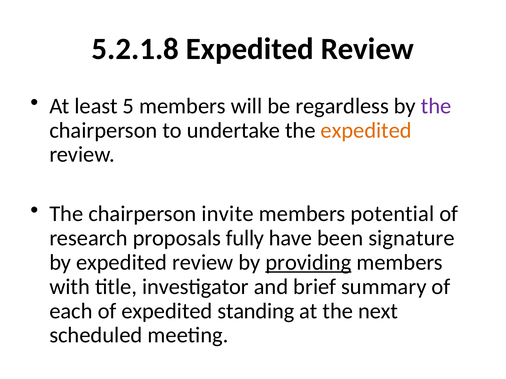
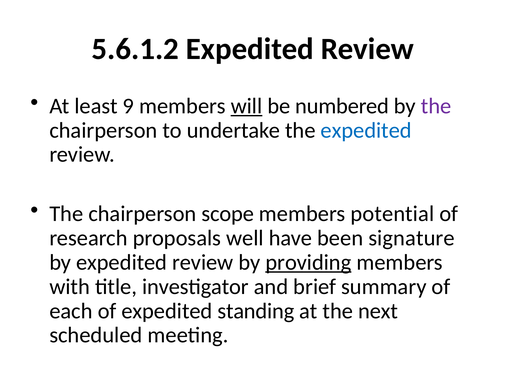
5.2.1.8: 5.2.1.8 -> 5.6.1.2
5: 5 -> 9
will underline: none -> present
regardless: regardless -> numbered
expedited at (366, 130) colour: orange -> blue
invite: invite -> scope
fully: fully -> well
